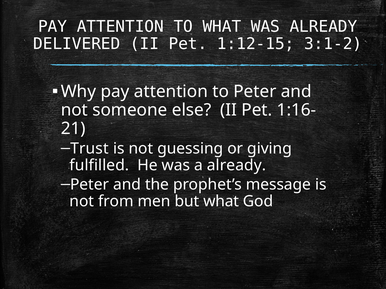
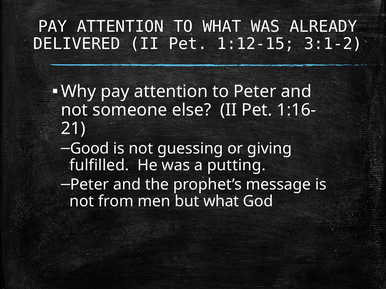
Trust: Trust -> Good
a already: already -> putting
